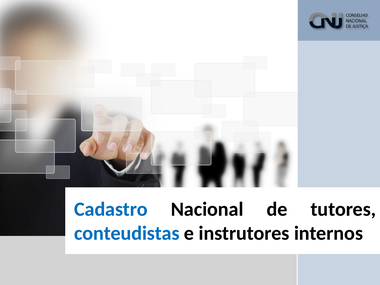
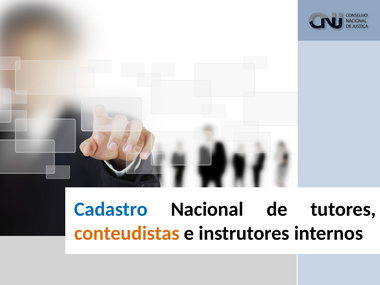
conteudistas colour: blue -> orange
